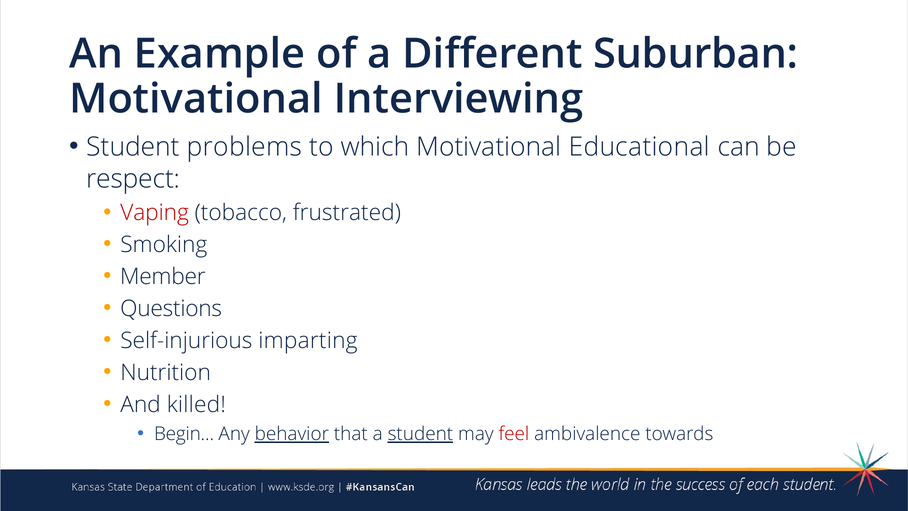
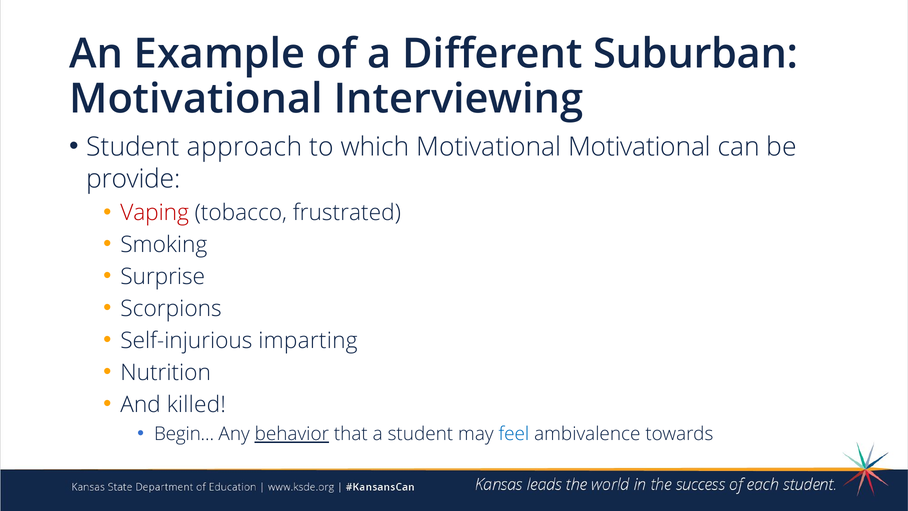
problems: problems -> approach
Motivational Educational: Educational -> Motivational
respect: respect -> provide
Member: Member -> Surprise
Questions: Questions -> Scorpions
student at (420, 434) underline: present -> none
feel colour: red -> blue
